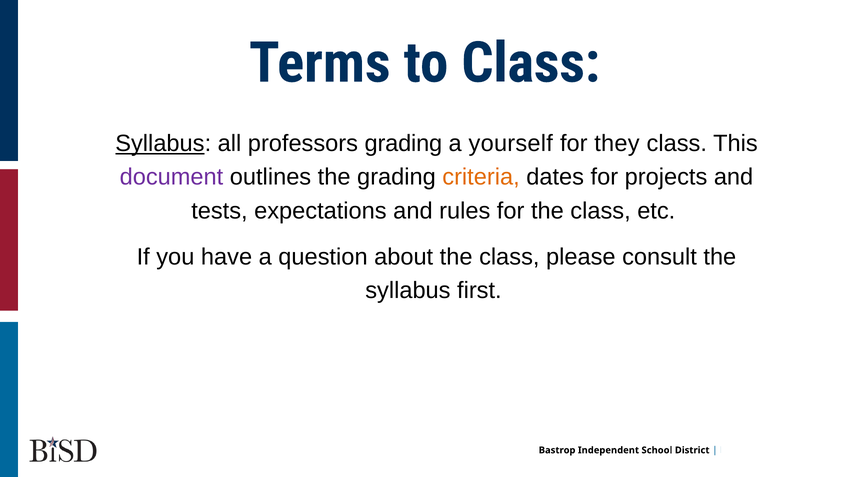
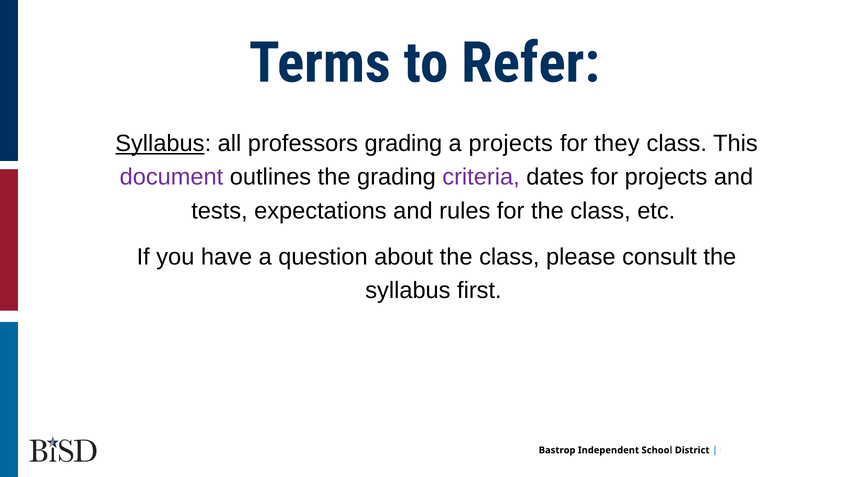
to Class: Class -> Refer
a yourself: yourself -> projects
criteria colour: orange -> purple
